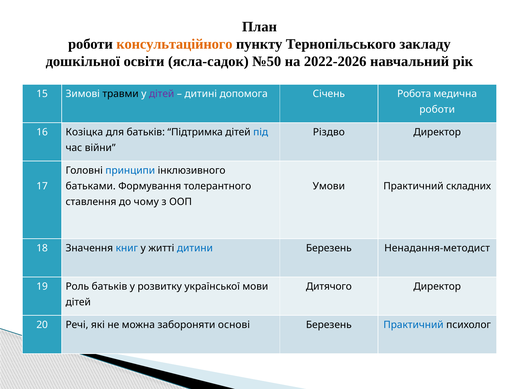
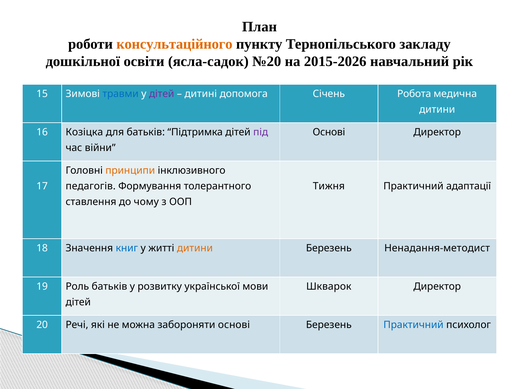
№50: №50 -> №20
2022-2026: 2022-2026 -> 2015-2026
травми colour: black -> blue
роботи at (437, 110): роботи -> дитини
під colour: blue -> purple
Різдво at (329, 132): Різдво -> Основі
принципи colour: blue -> orange
батьками: батьками -> педагогів
Умови: Умови -> Тижня
складних: складних -> адаптації
дитини at (195, 248) colour: blue -> orange
Дитячого: Дитячого -> Шкварок
